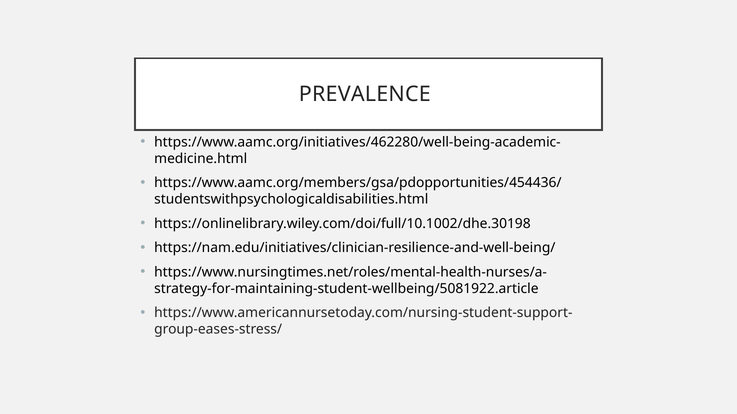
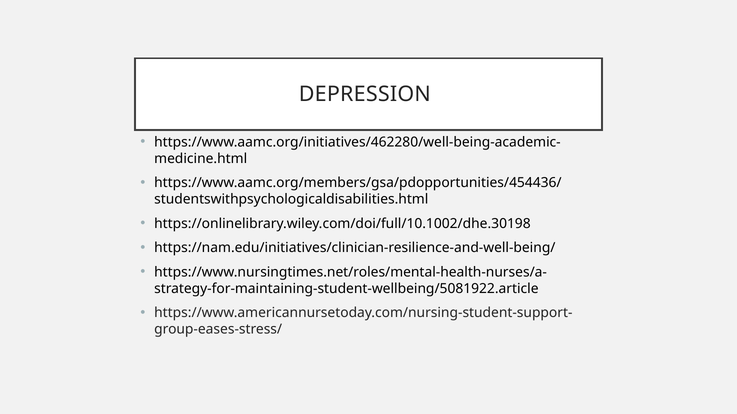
PREVALENCE: PREVALENCE -> DEPRESSION
